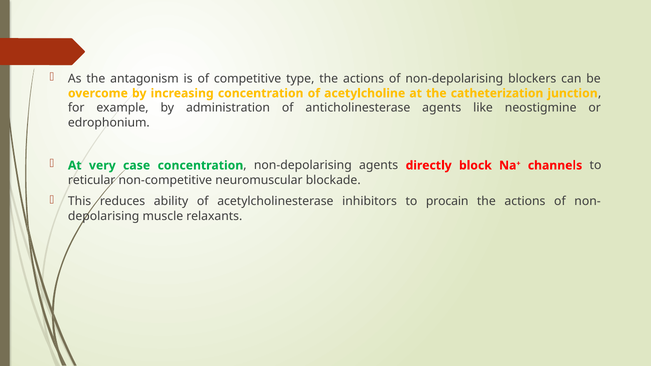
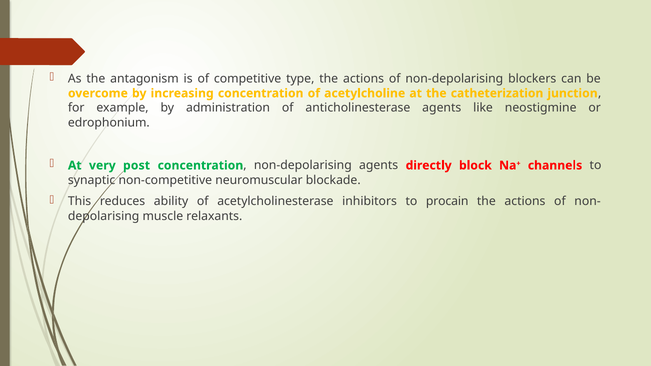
case: case -> post
reticular: reticular -> synaptic
